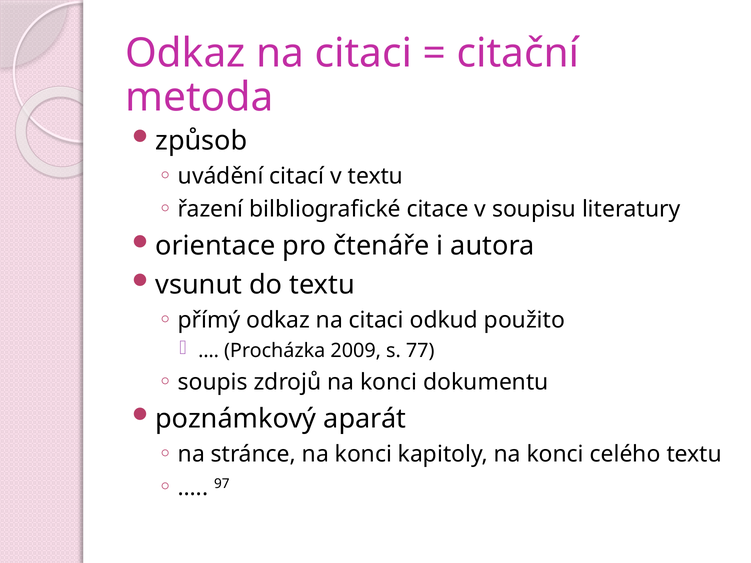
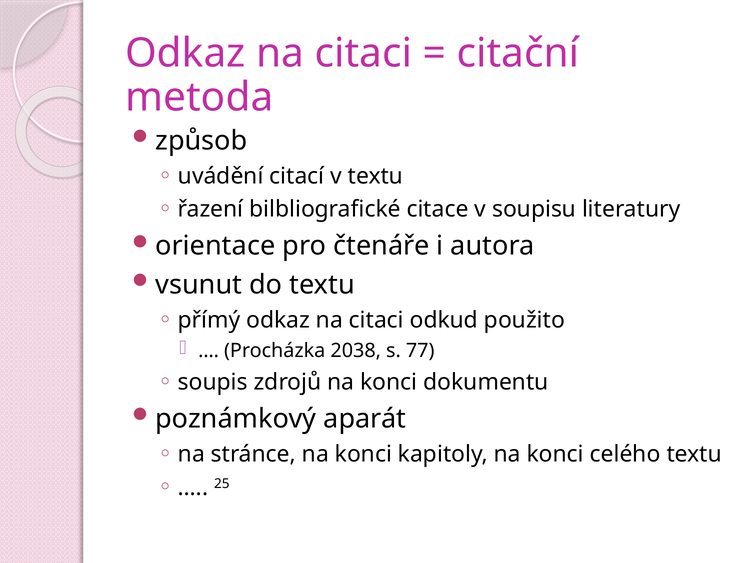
2009: 2009 -> 2038
97: 97 -> 25
